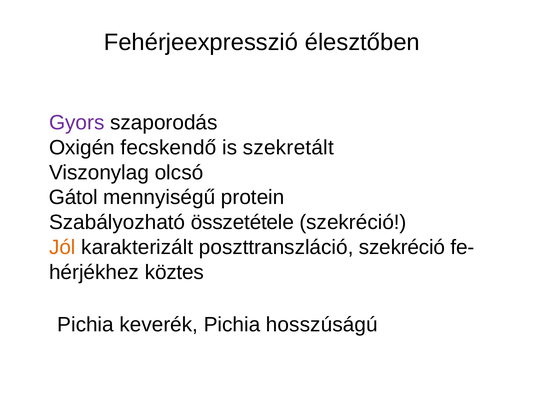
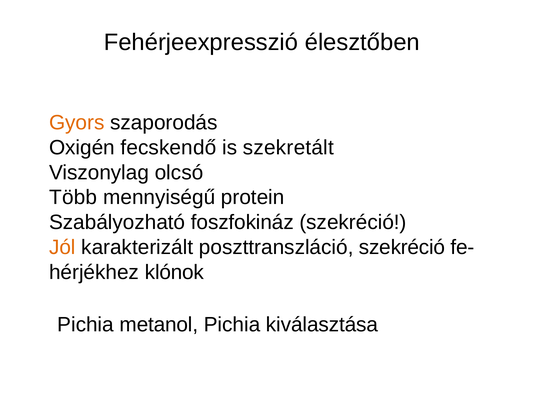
Gyors colour: purple -> orange
Gátol: Gátol -> Több
összetétele: összetétele -> foszfokináz
köztes: köztes -> klónok
keverék: keverék -> metanol
hosszúságú: hosszúságú -> kiválasztása
